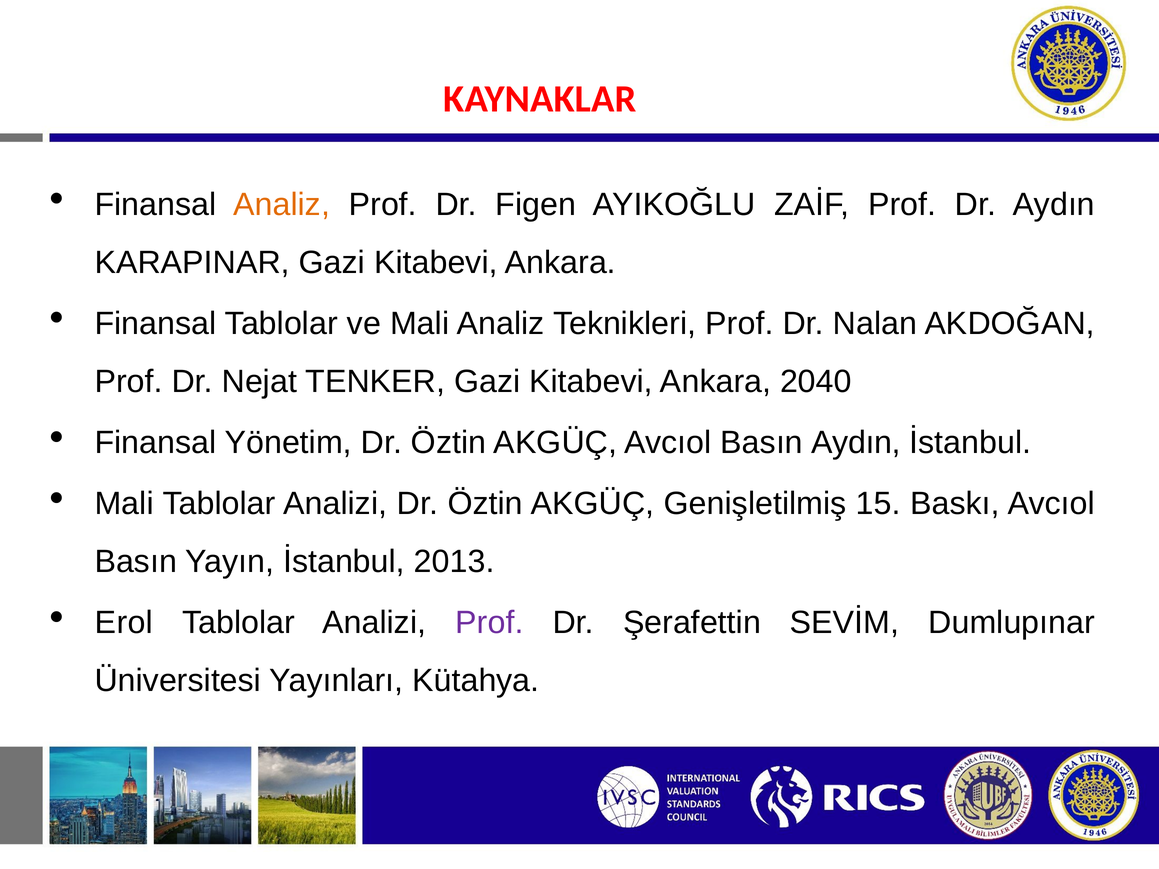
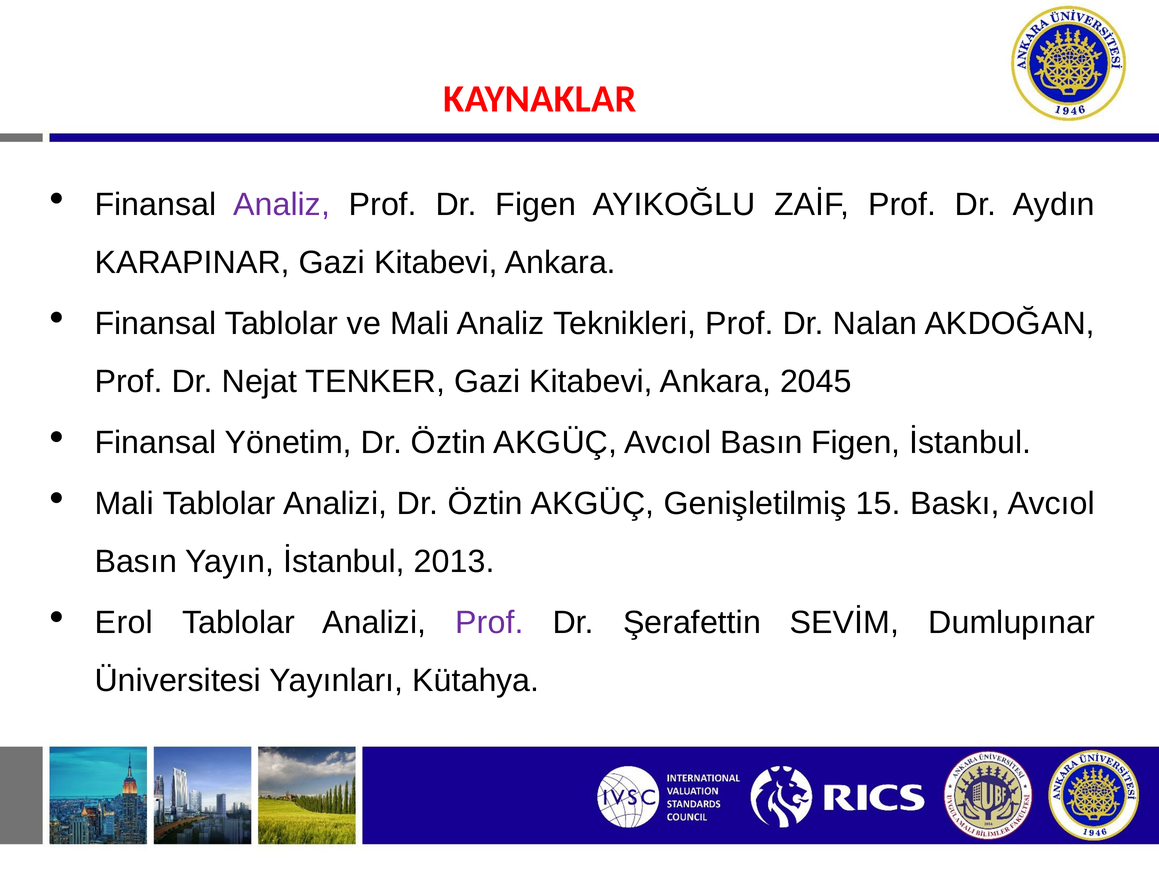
Analiz at (282, 205) colour: orange -> purple
2040: 2040 -> 2045
Basın Aydın: Aydın -> Figen
